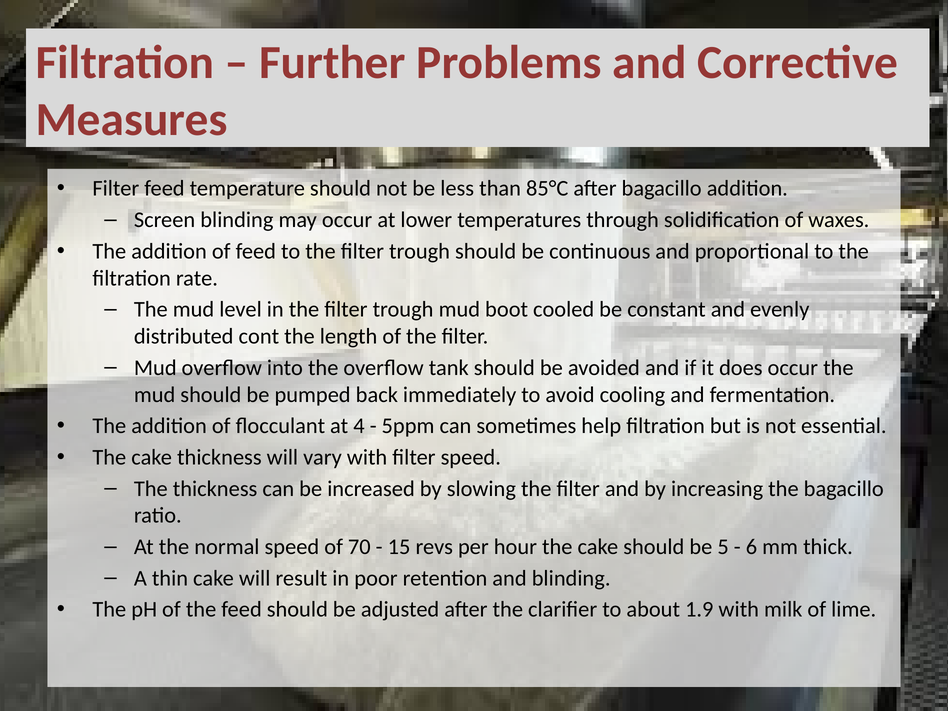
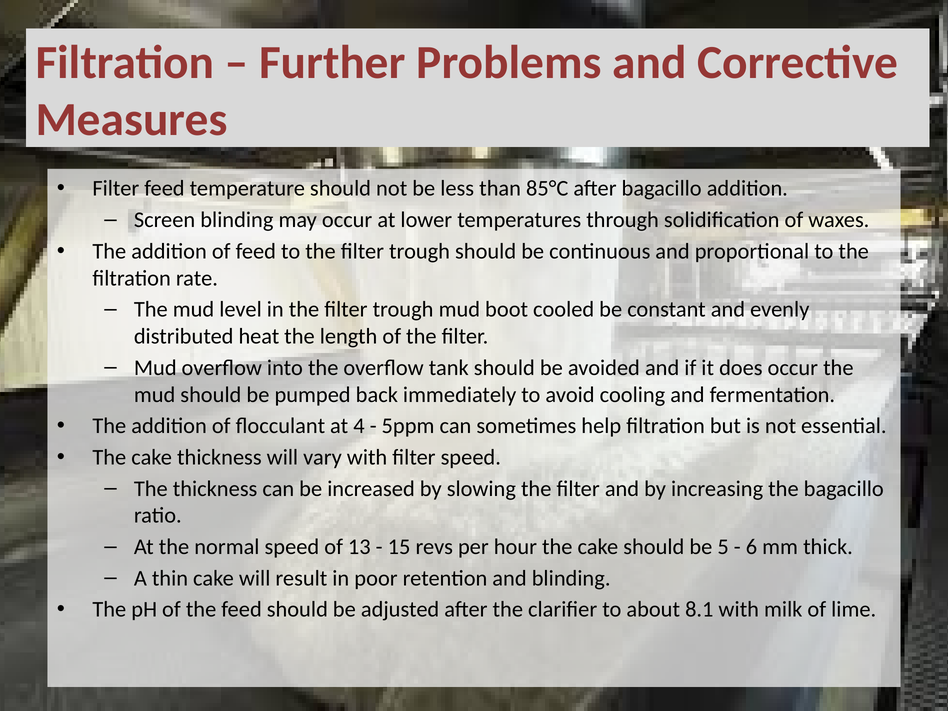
cont: cont -> heat
70: 70 -> 13
1.9: 1.9 -> 8.1
